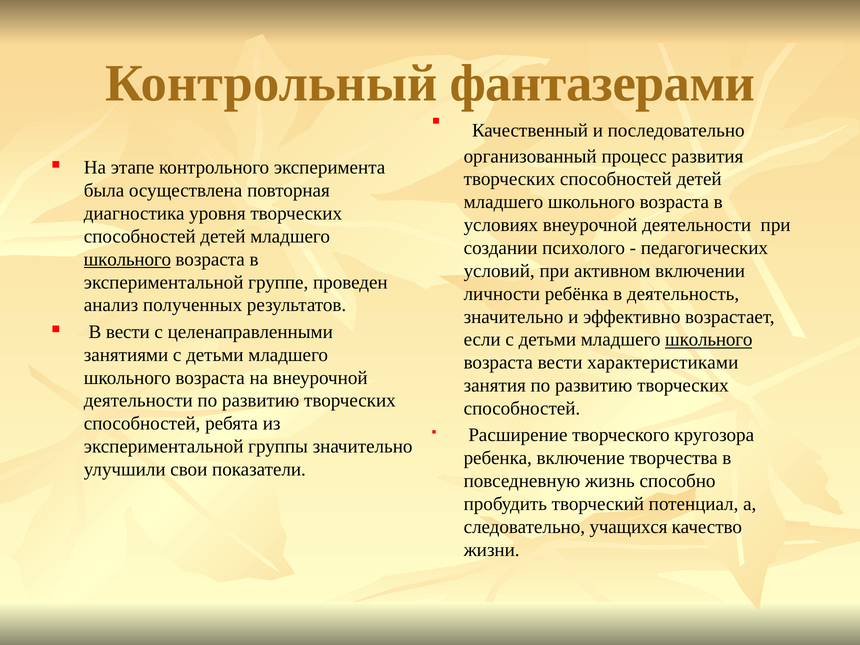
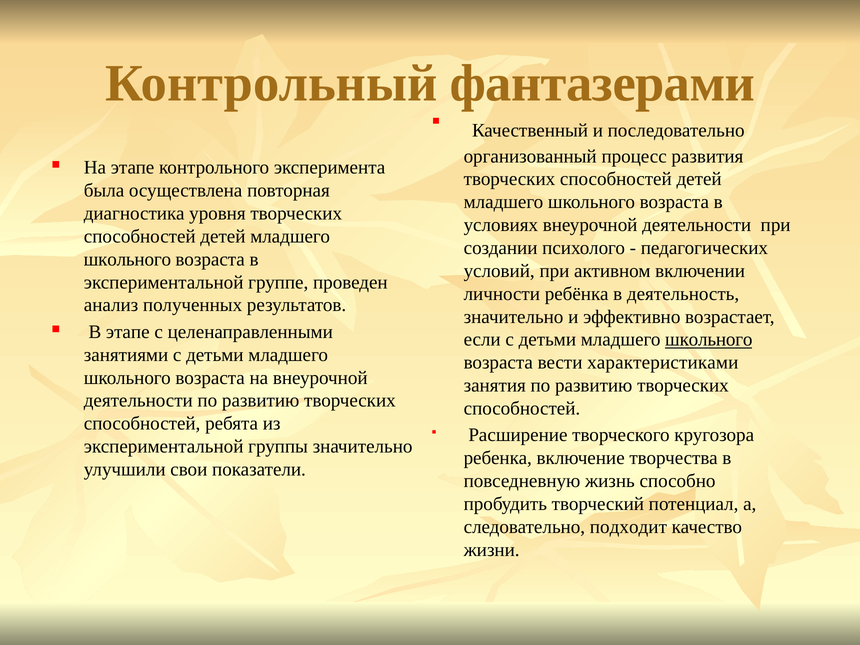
школьного at (127, 259) underline: present -> none
В вести: вести -> этапе
учащихся: учащихся -> подходит
